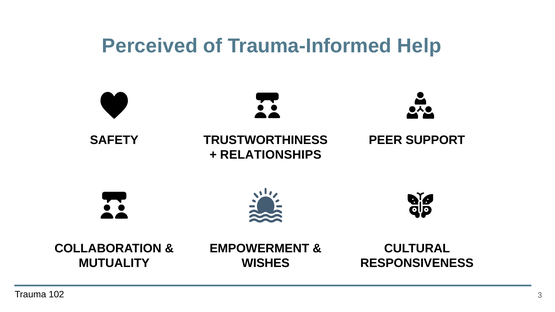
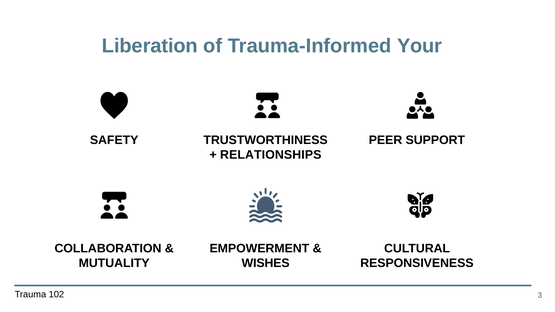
Perceived: Perceived -> Liberation
Help: Help -> Your
